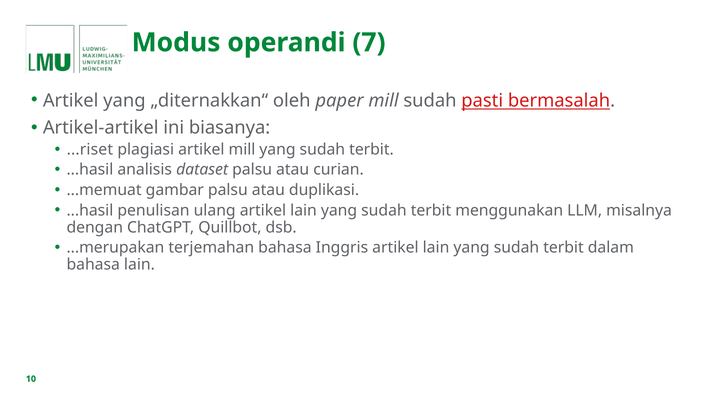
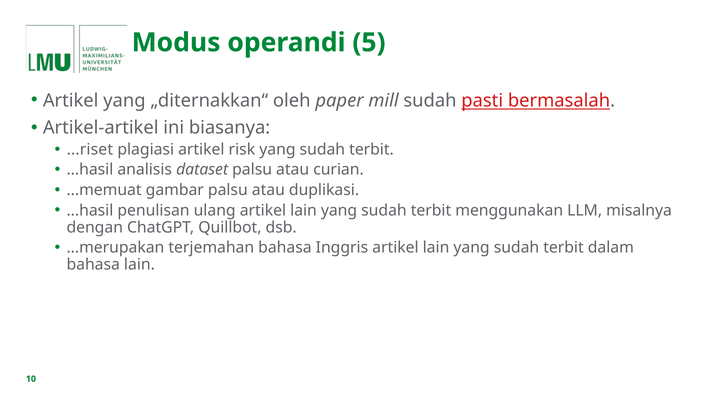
7: 7 -> 5
artikel mill: mill -> risk
